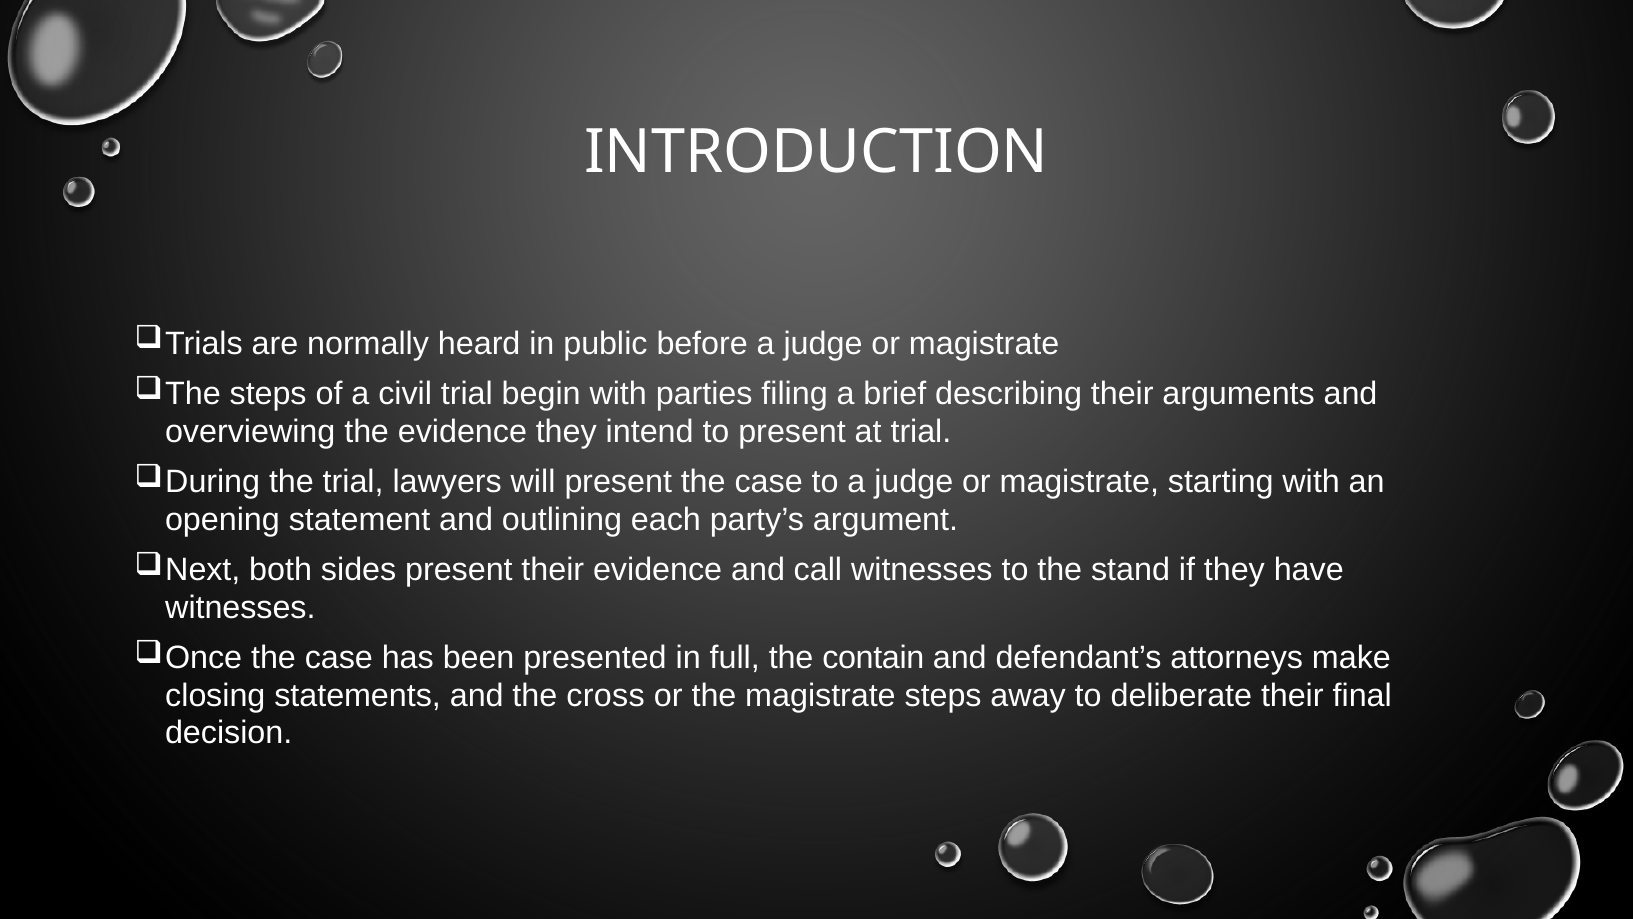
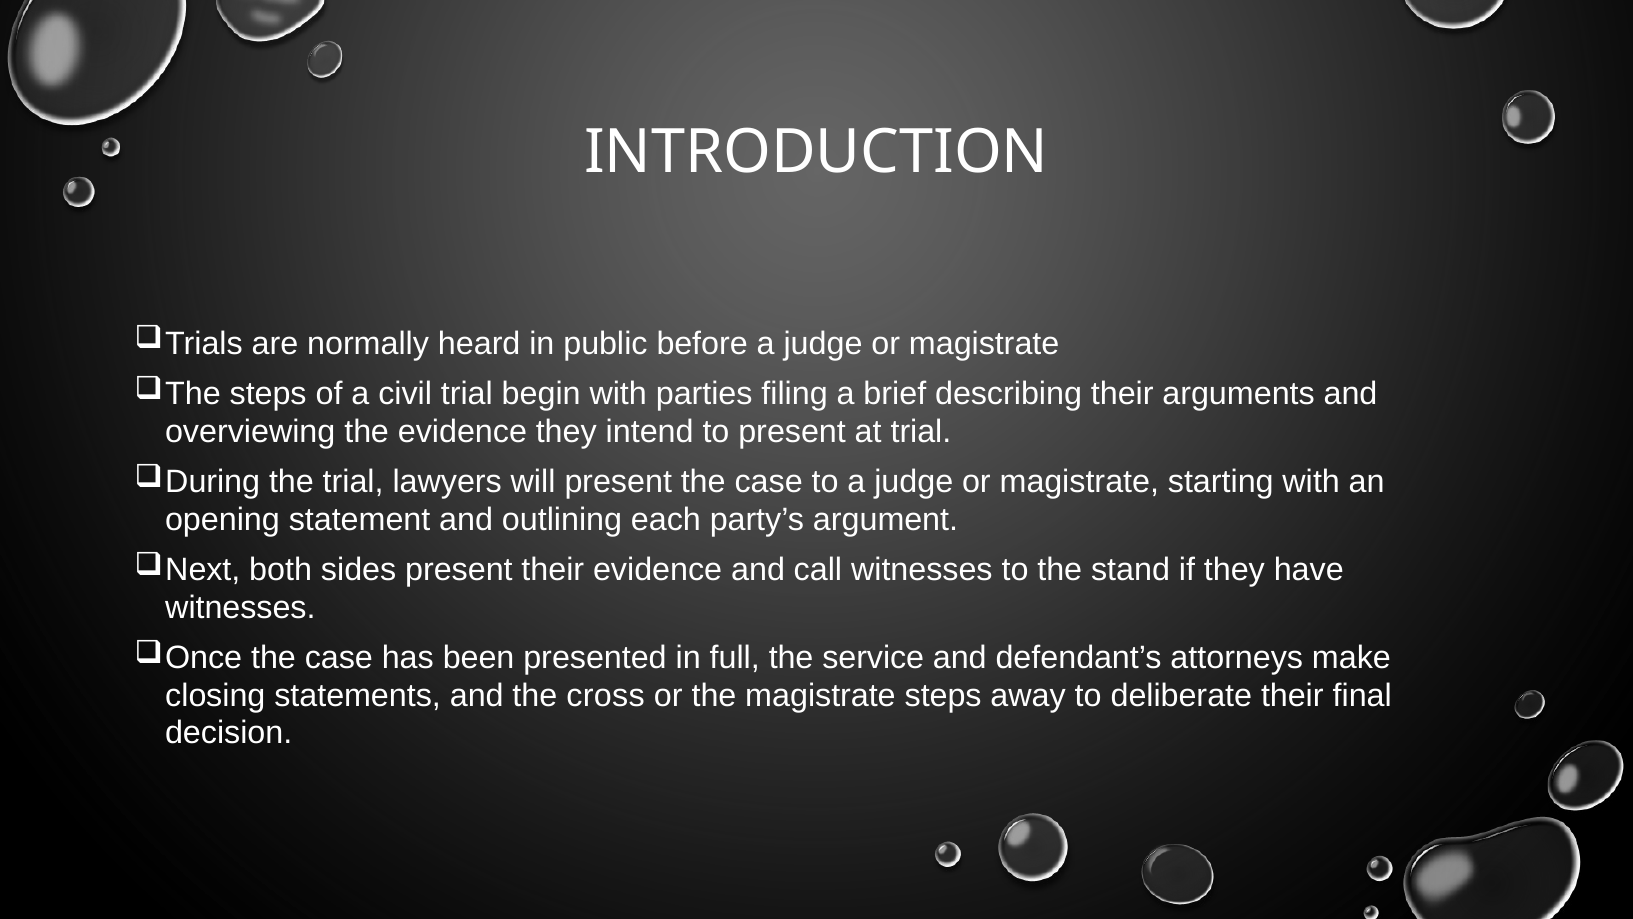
contain: contain -> service
